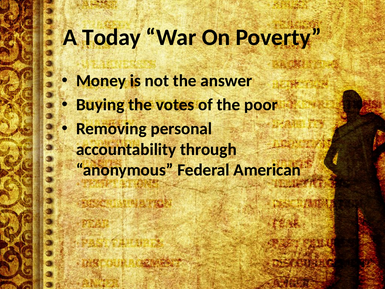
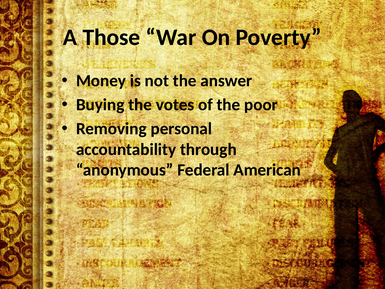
Today: Today -> Those
